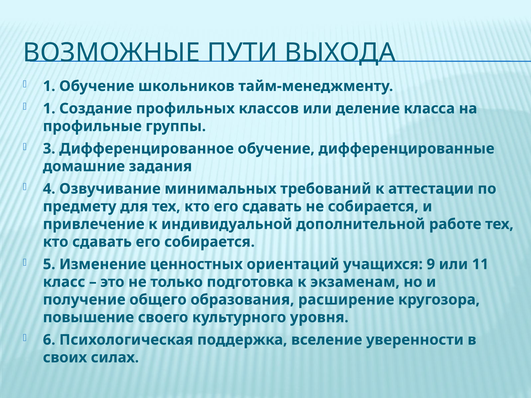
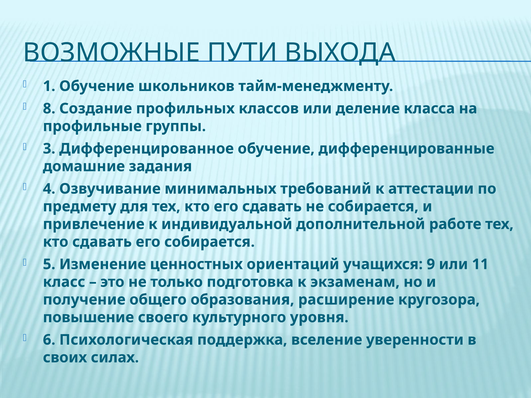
1 at (49, 109): 1 -> 8
